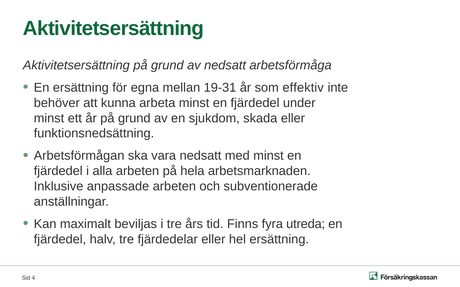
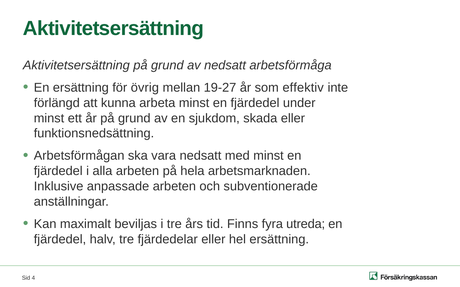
egna: egna -> övrig
19-31: 19-31 -> 19-27
behöver: behöver -> förlängd
